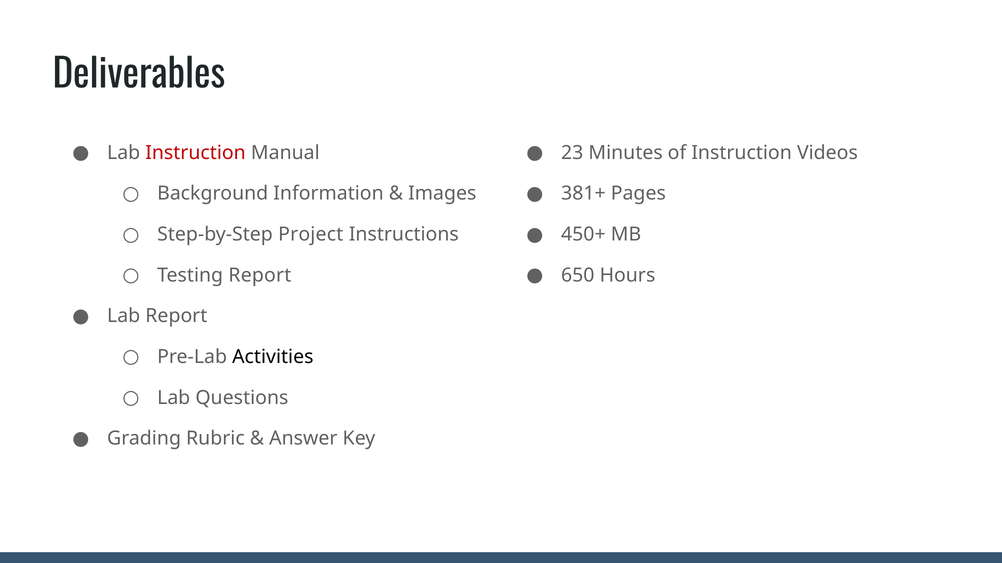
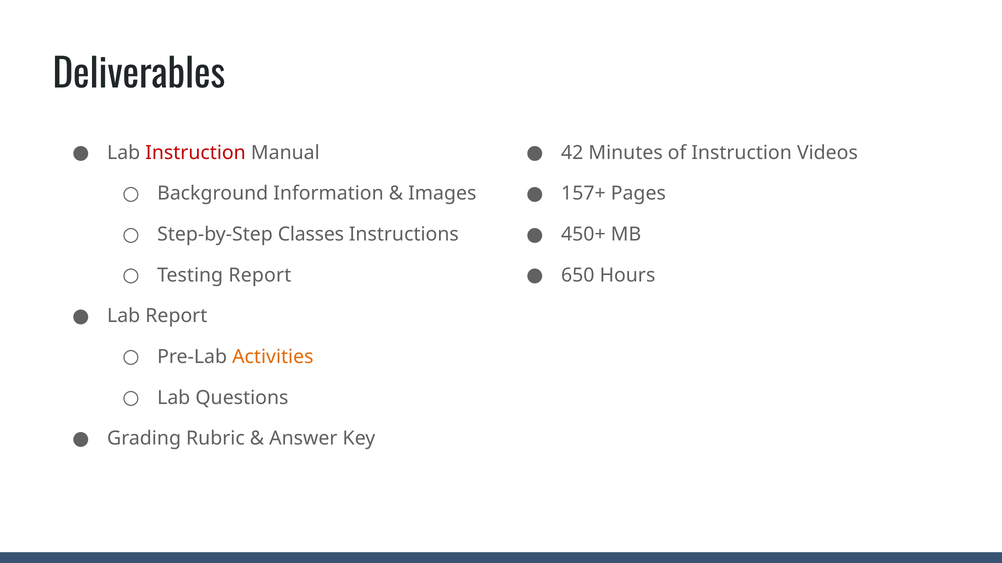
23: 23 -> 42
381+: 381+ -> 157+
Project: Project -> Classes
Activities colour: black -> orange
